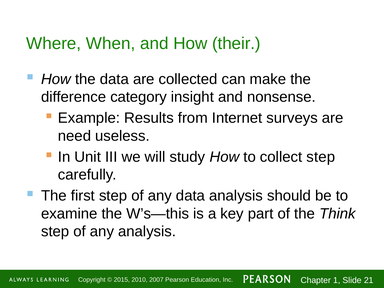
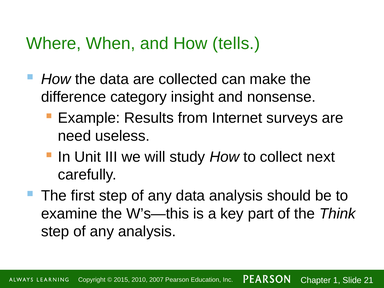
their: their -> tells
collect step: step -> next
